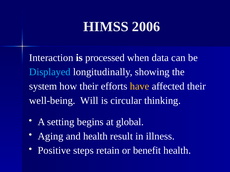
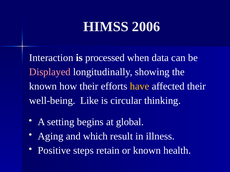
Displayed colour: light blue -> pink
system at (43, 86): system -> known
Will: Will -> Like
and health: health -> which
or benefit: benefit -> known
